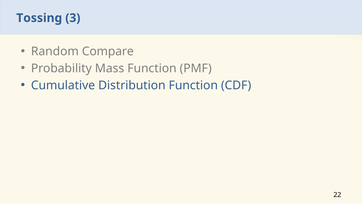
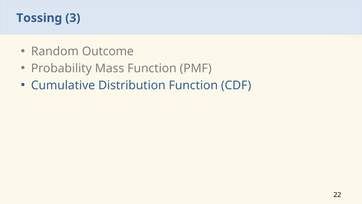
Compare: Compare -> Outcome
